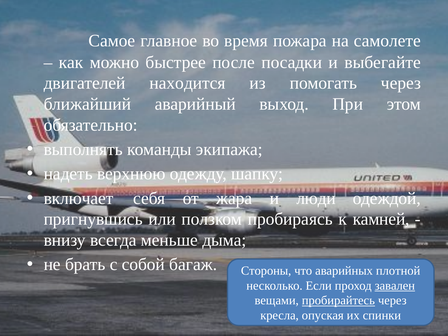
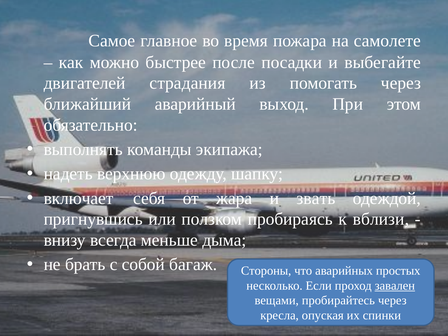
находится: находится -> страдания
люди: люди -> звать
камней: камней -> вблизи
плотной: плотной -> простых
пробирайтесь underline: present -> none
